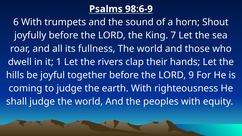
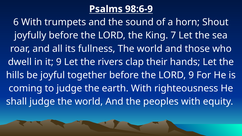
it 1: 1 -> 9
